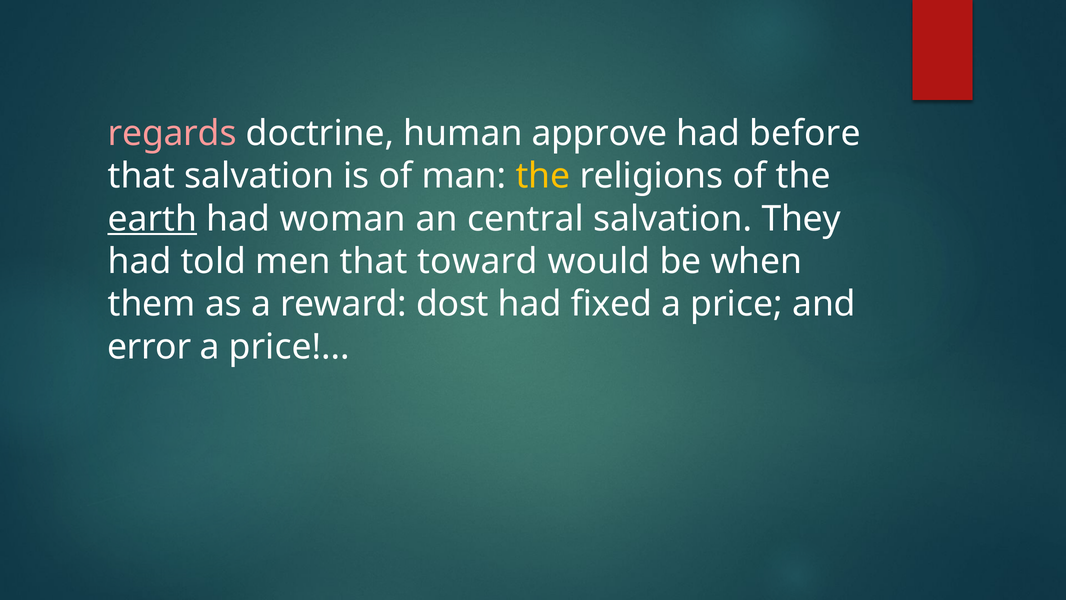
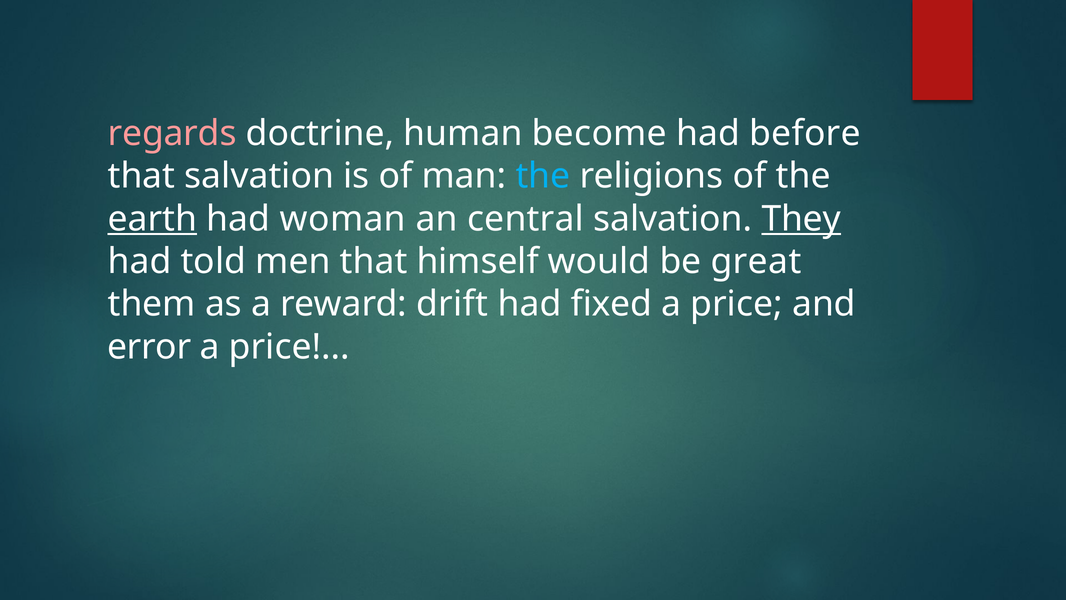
approve: approve -> become
the at (543, 176) colour: yellow -> light blue
They underline: none -> present
toward: toward -> himself
when: when -> great
dost: dost -> drift
